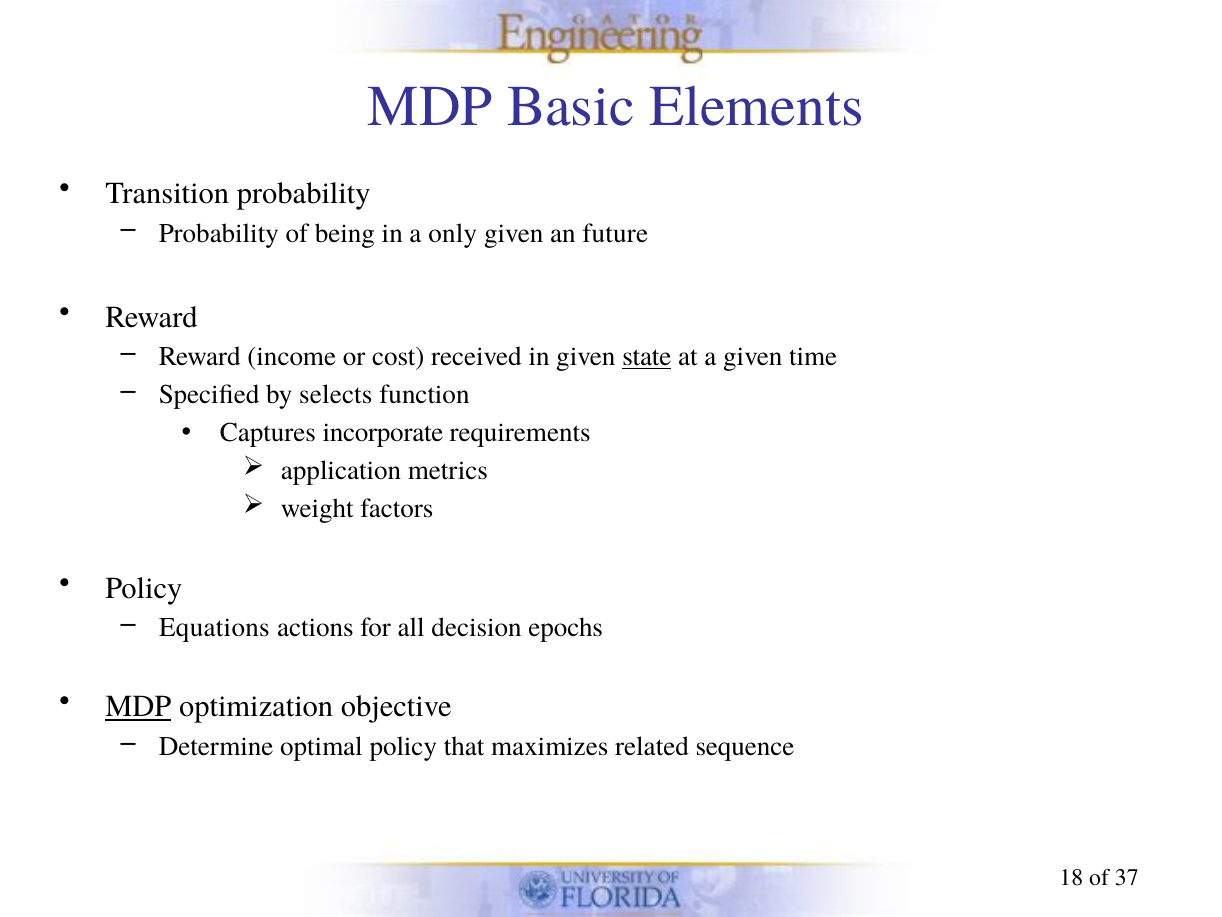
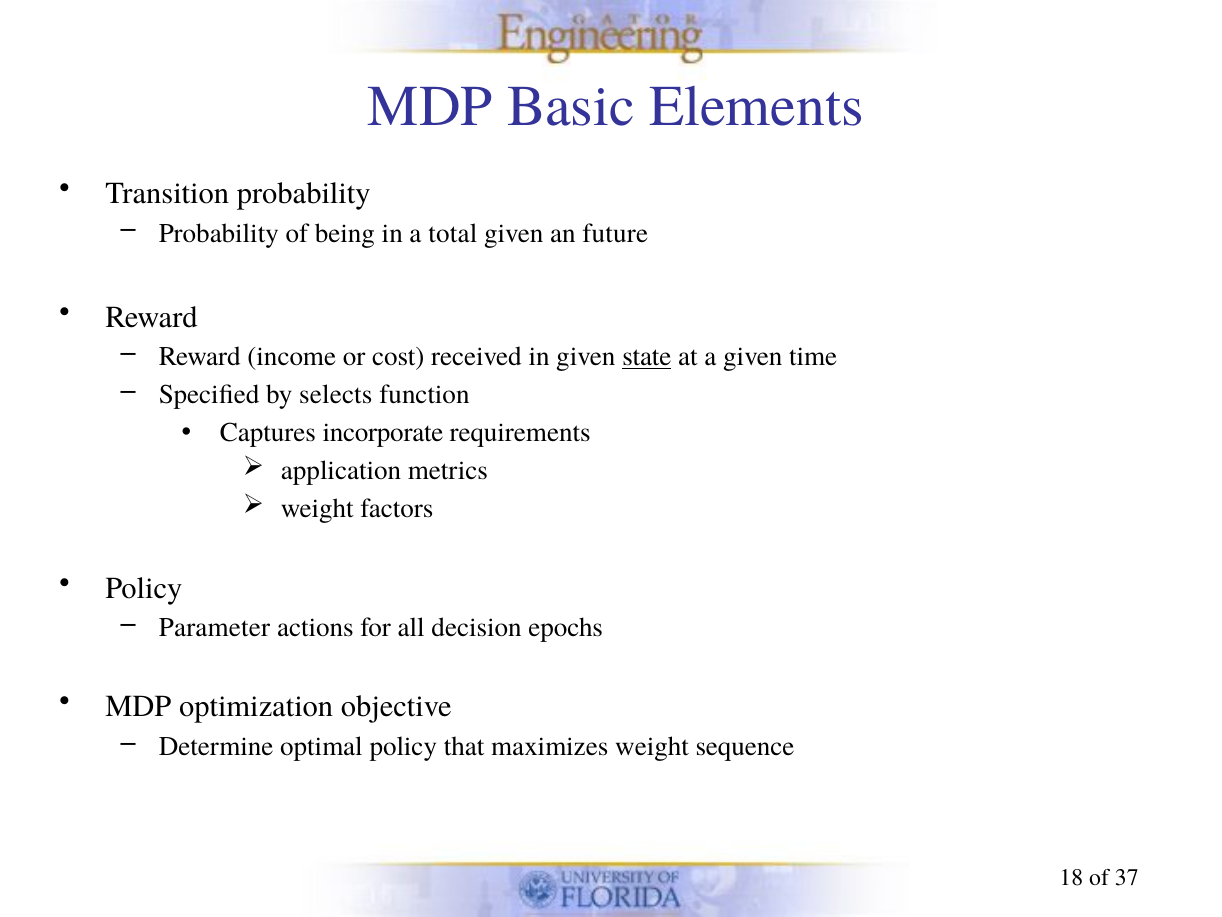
only: only -> total
Equations: Equations -> Parameter
MDP at (138, 707) underline: present -> none
maximizes related: related -> weight
